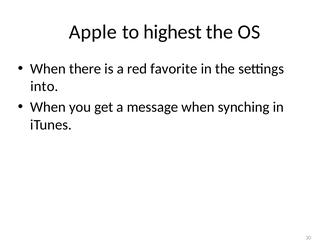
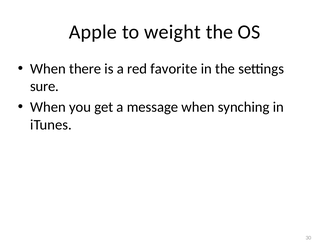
highest: highest -> weight
into: into -> sure
